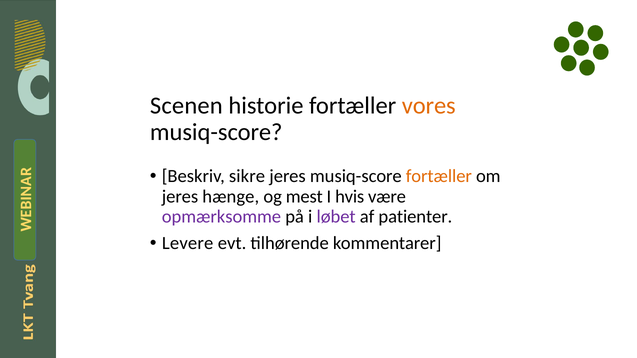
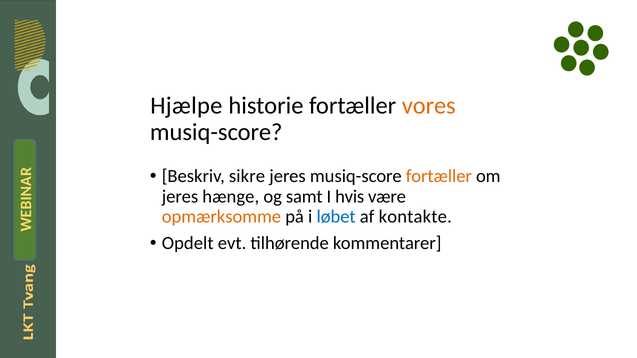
Scenen: Scenen -> Hjælpe
mest: mest -> samt
opmærksomme colour: purple -> orange
løbet colour: purple -> blue
patienter: patienter -> kontakte
Levere: Levere -> Opdelt
